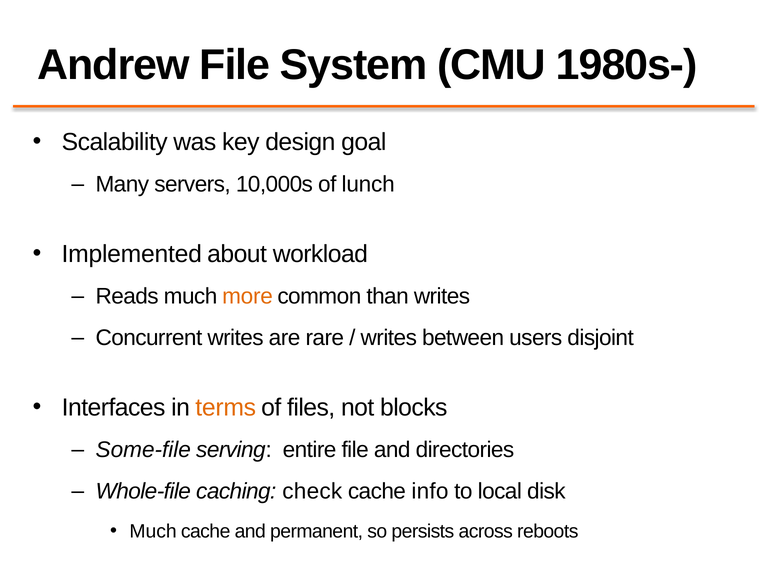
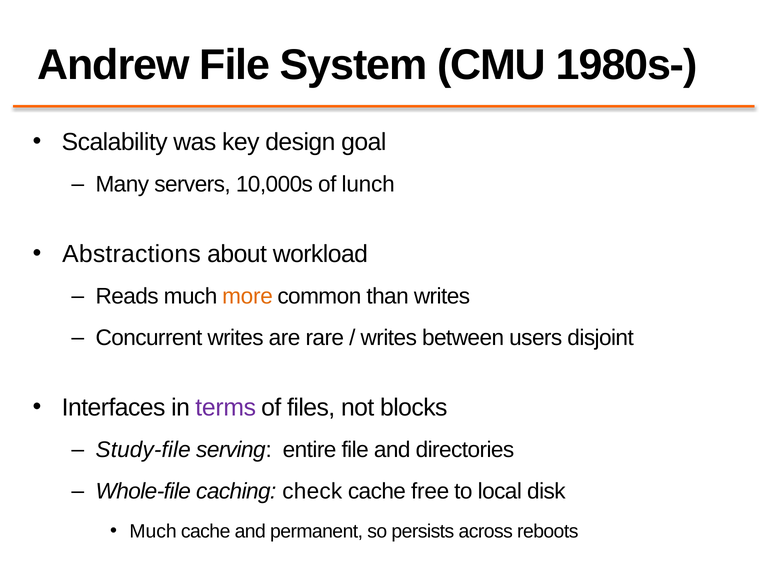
Implemented: Implemented -> Abstractions
terms colour: orange -> purple
Some-file: Some-file -> Study-file
info: info -> free
